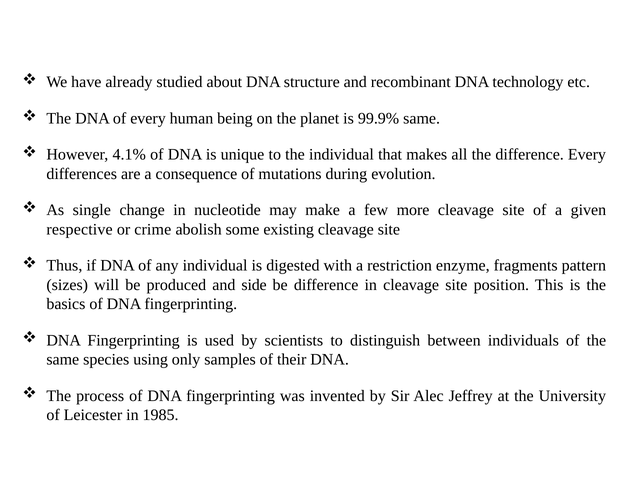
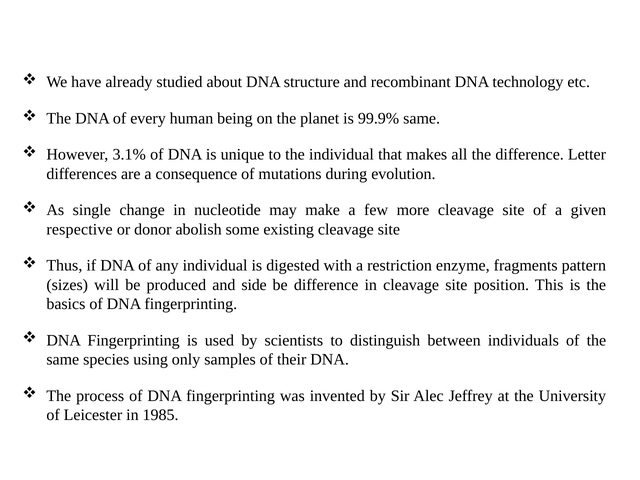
4.1%: 4.1% -> 3.1%
difference Every: Every -> Letter
crime: crime -> donor
